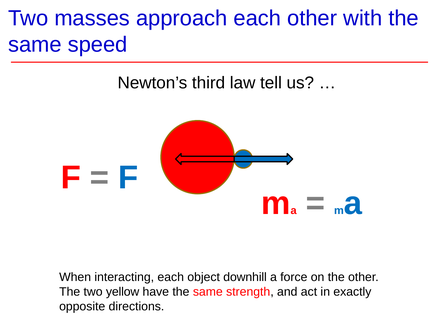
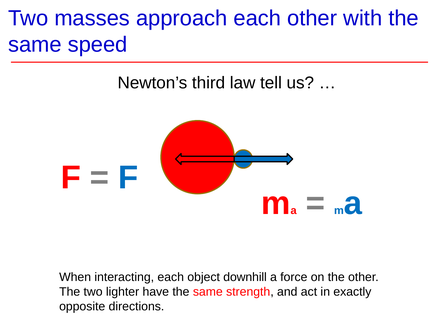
yellow: yellow -> lighter
